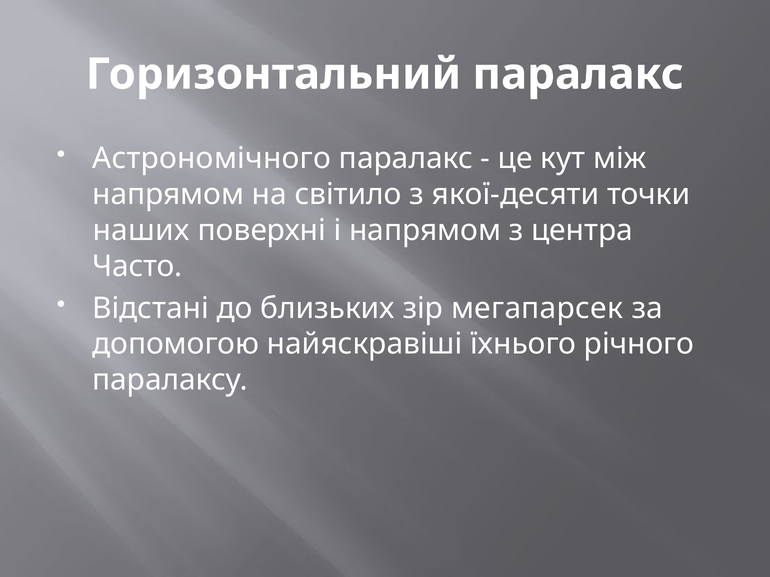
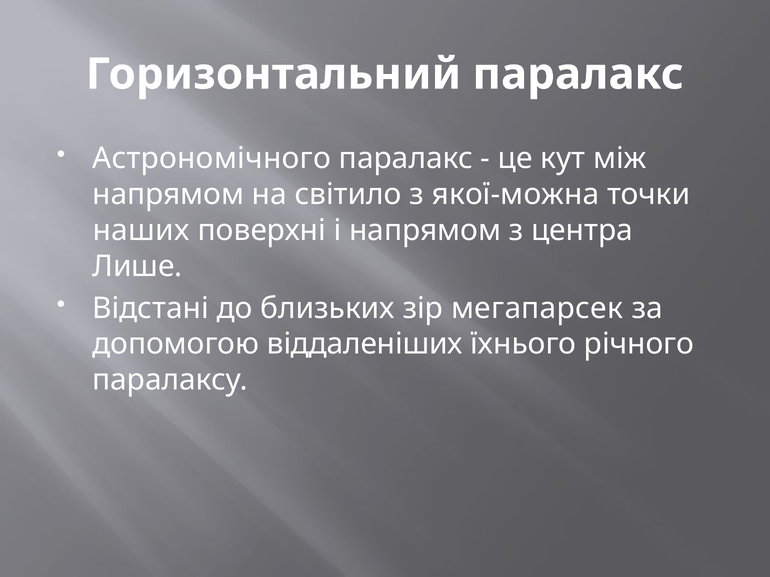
якої-десяти: якої-десяти -> якої-можна
Часто: Часто -> Лише
найяскравіші: найяскравіші -> віддаленіших
